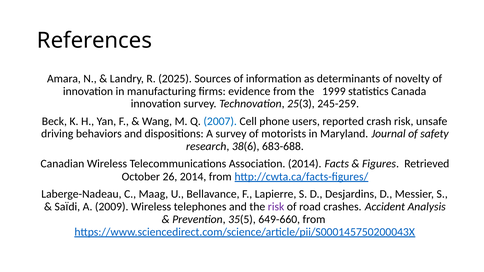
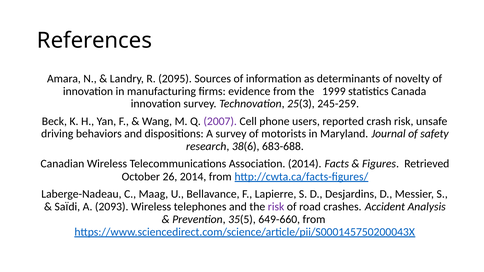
2025: 2025 -> 2095
2007 colour: blue -> purple
2009: 2009 -> 2093
